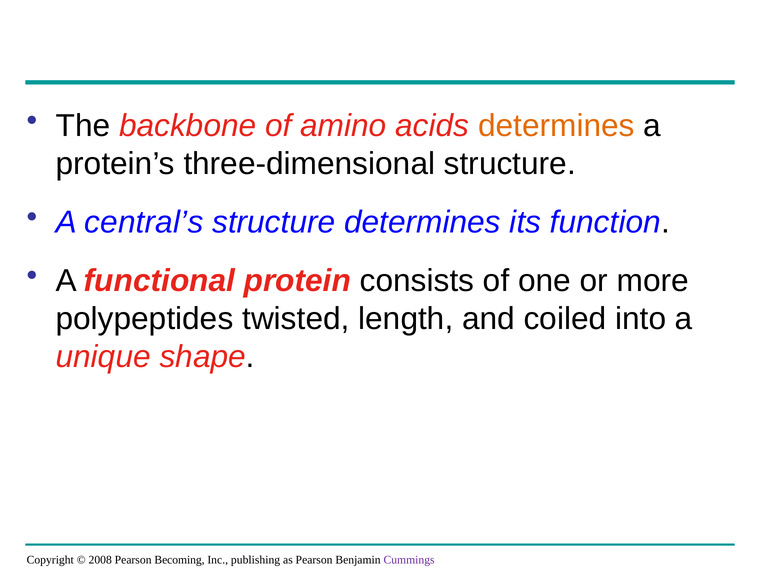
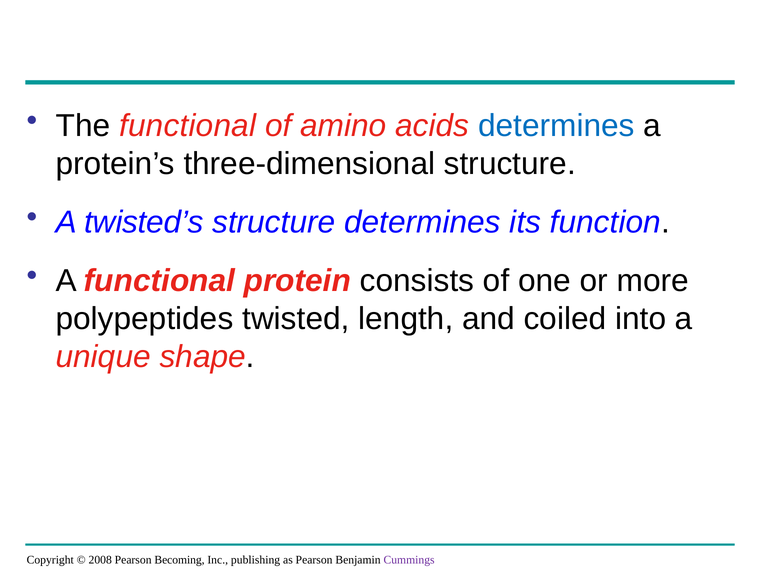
The backbone: backbone -> functional
determines at (556, 126) colour: orange -> blue
central’s: central’s -> twisted’s
